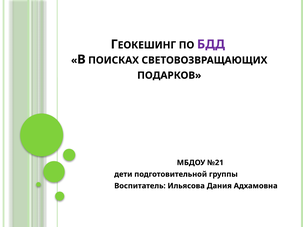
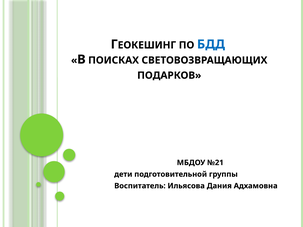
БДД colour: purple -> blue
